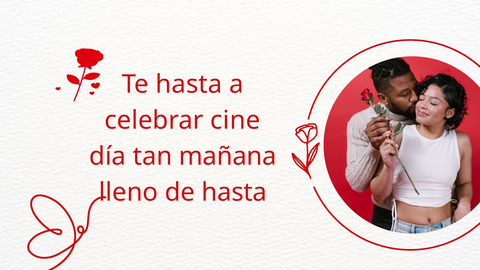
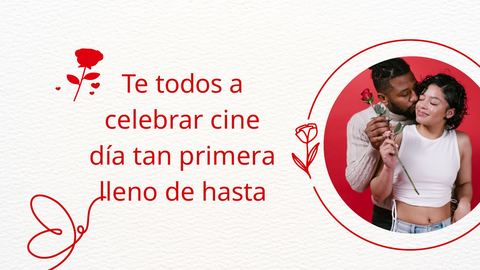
Te hasta: hasta -> todos
mañana: mañana -> primera
